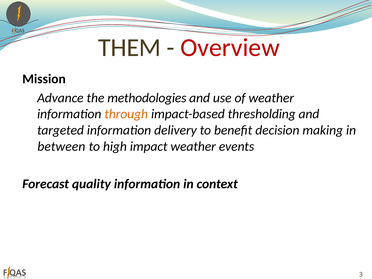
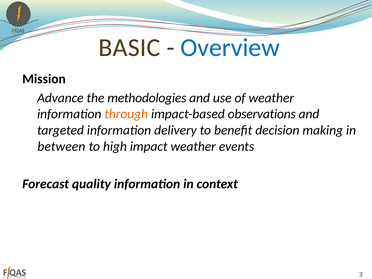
THEM: THEM -> BASIC
Overview colour: red -> blue
thresholding: thresholding -> observations
